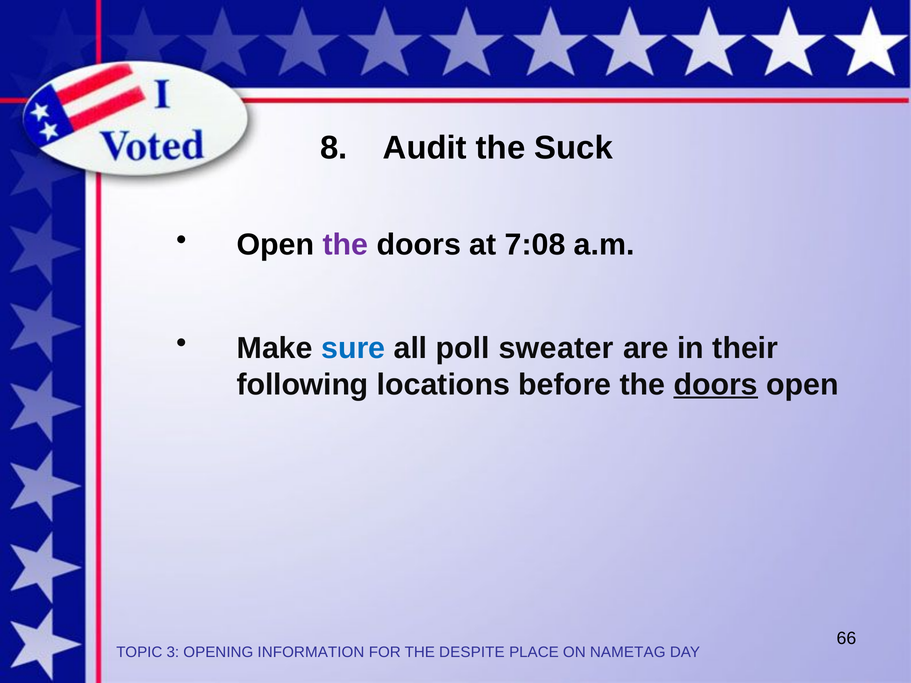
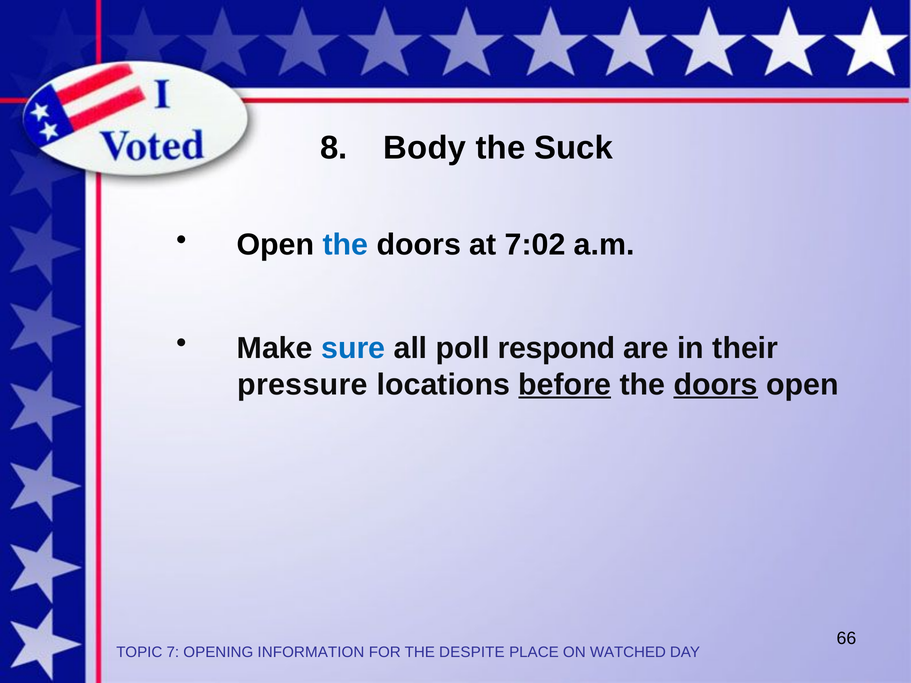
Audit: Audit -> Body
the at (346, 245) colour: purple -> blue
7:08: 7:08 -> 7:02
sweater: sweater -> respond
following: following -> pressure
before underline: none -> present
3: 3 -> 7
NAMETAG: NAMETAG -> WATCHED
